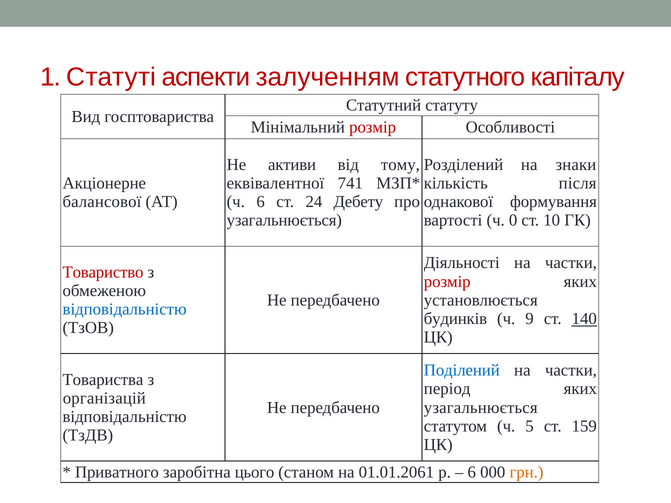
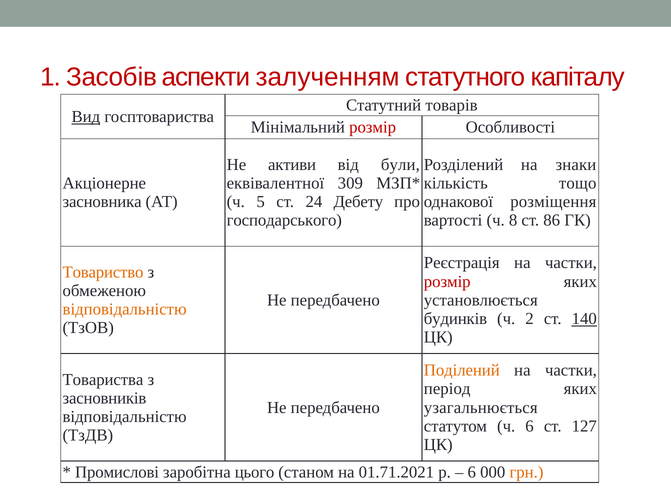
Статуті: Статуті -> Засобів
статуту: статуту -> товарів
Вид underline: none -> present
тому: тому -> були
741: 741 -> 309
після: після -> тощо
балансової: балансової -> засновника
ч 6: 6 -> 5
формування: формування -> розміщення
узагальнюється at (284, 221): узагальнюється -> господарського
0: 0 -> 8
10: 10 -> 86
Діяльності: Діяльності -> Реєстрація
Товариство colour: red -> orange
відповідальністю at (125, 309) colour: blue -> orange
9: 9 -> 2
Поділений colour: blue -> orange
організацій: організацій -> засновників
ч 5: 5 -> 6
159: 159 -> 127
Приватного: Приватного -> Промислові
01.01.2061: 01.01.2061 -> 01.71.2021
